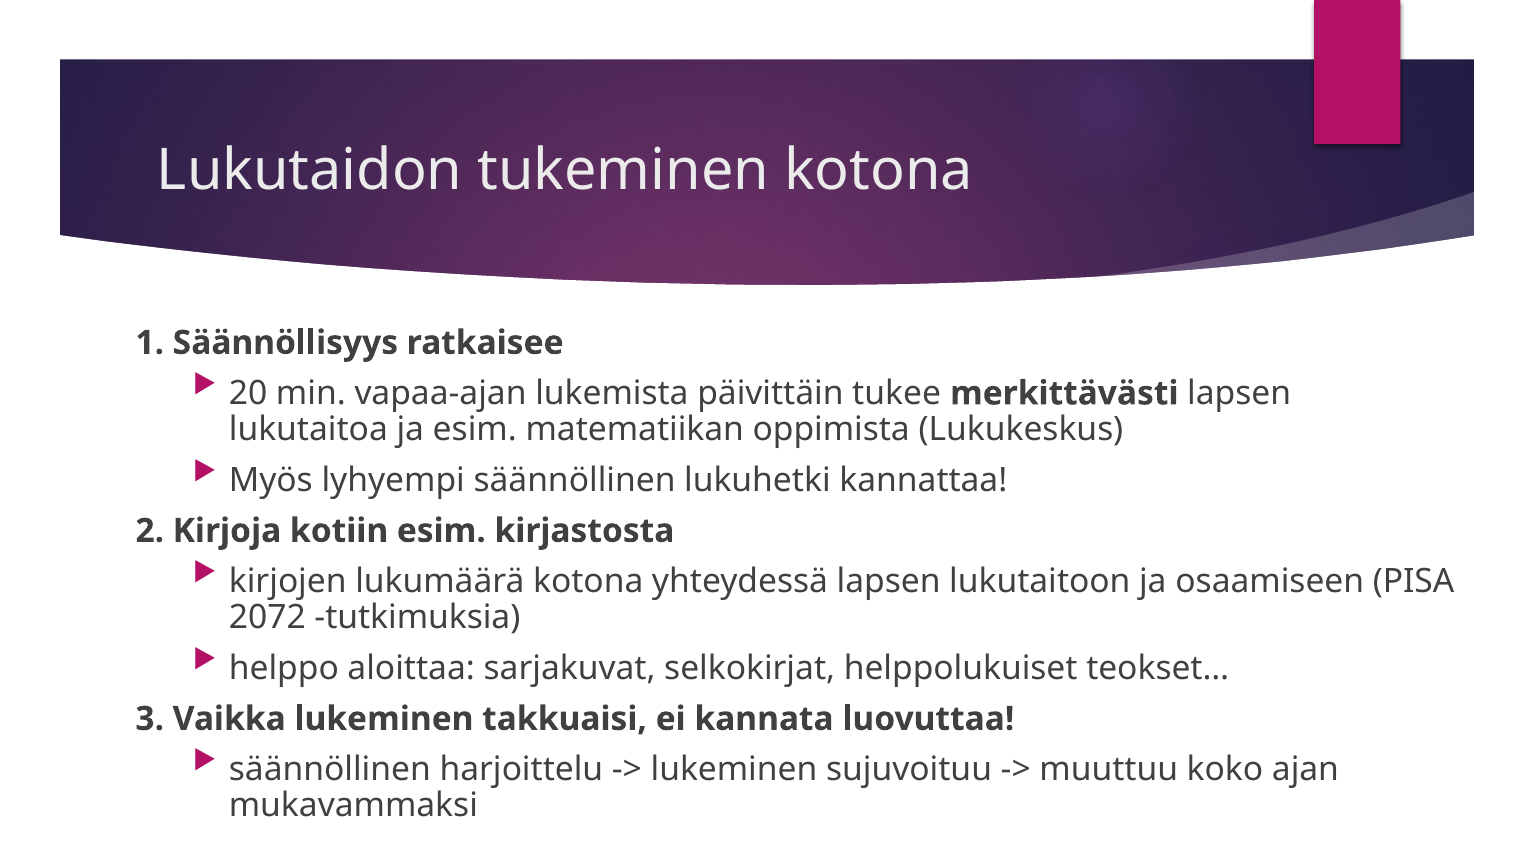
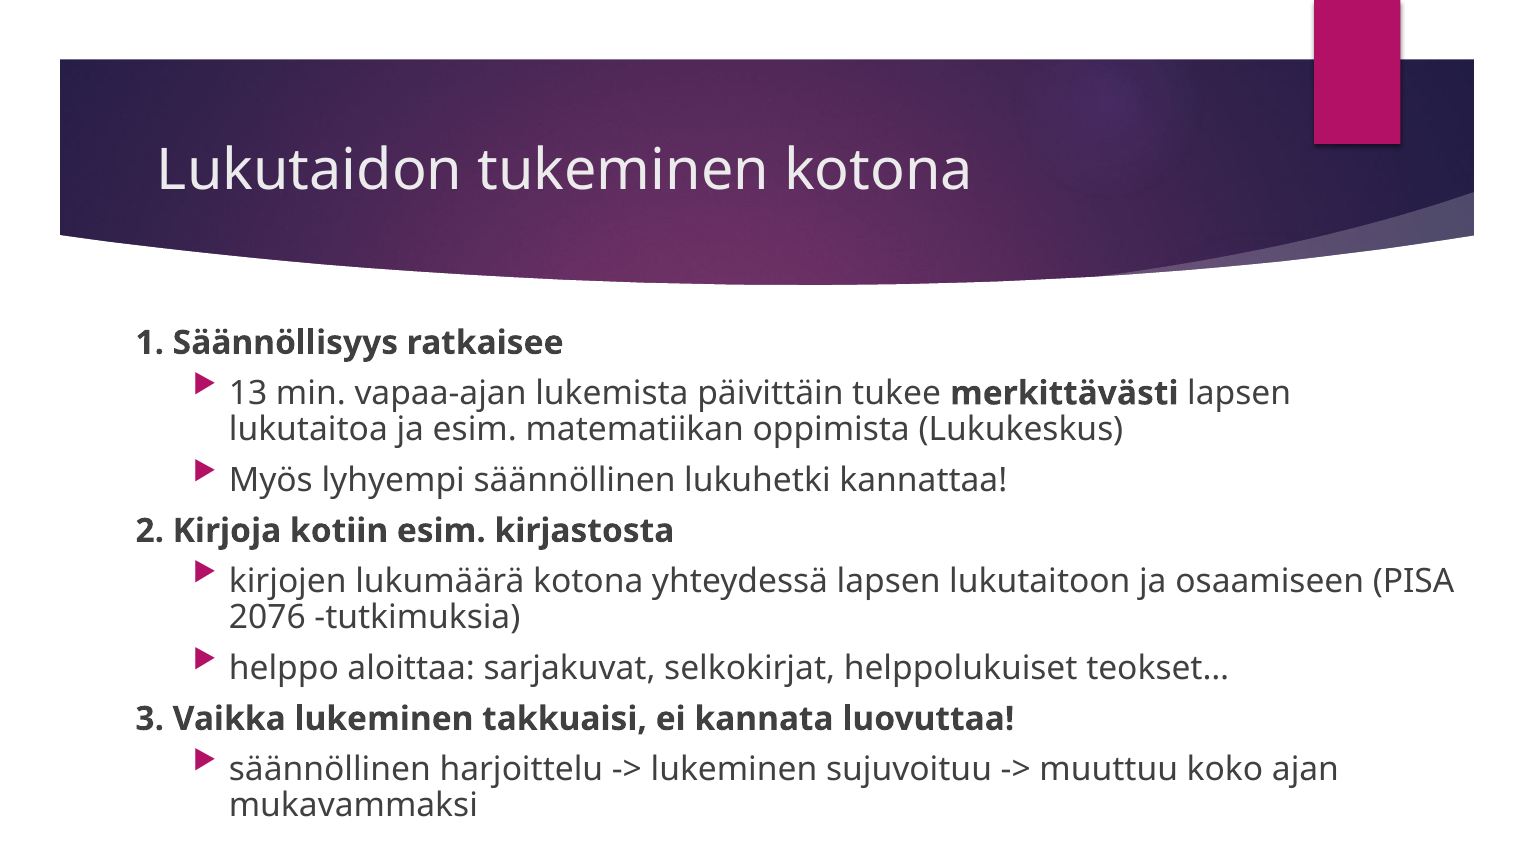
20: 20 -> 13
2072: 2072 -> 2076
